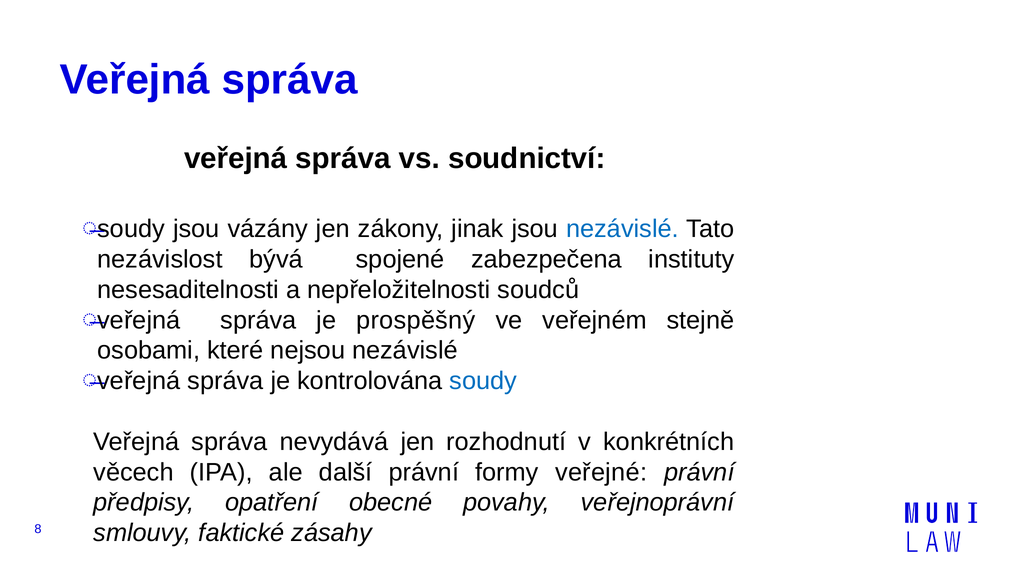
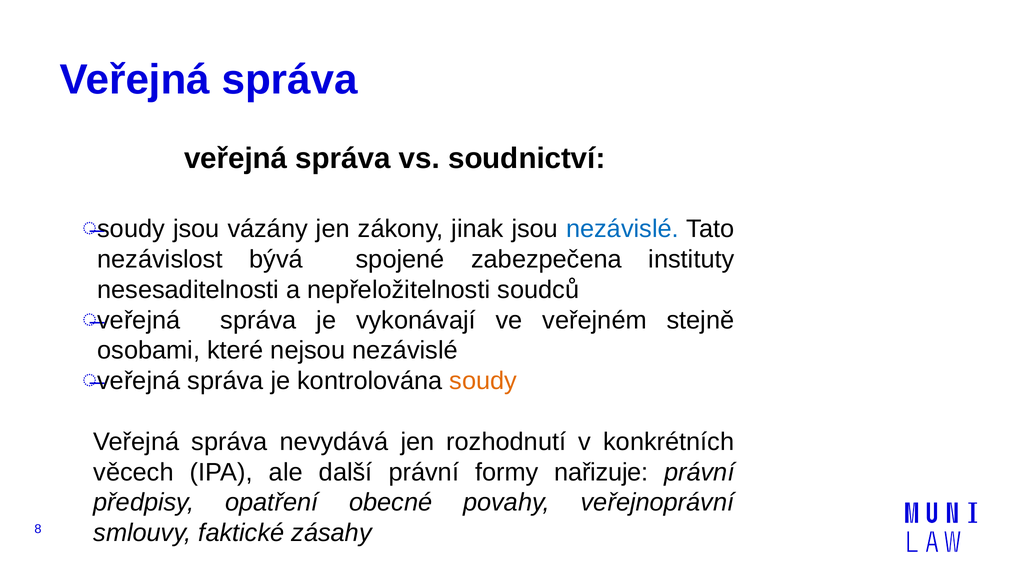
prospěšný: prospěšný -> vykonávají
soudy at (483, 381) colour: blue -> orange
veřejné: veřejné -> nařizuje
